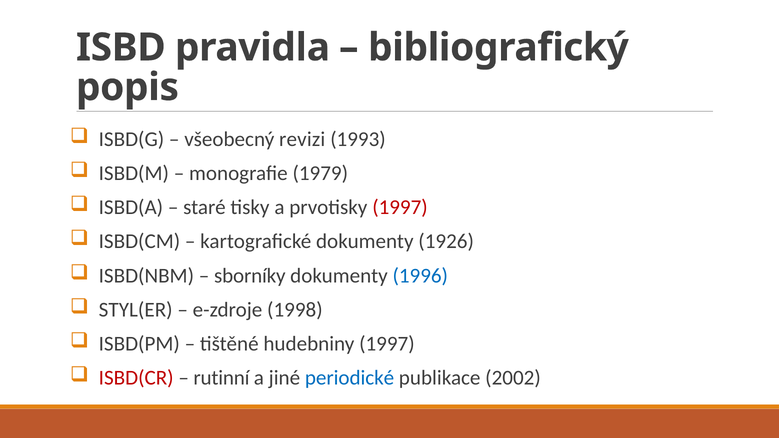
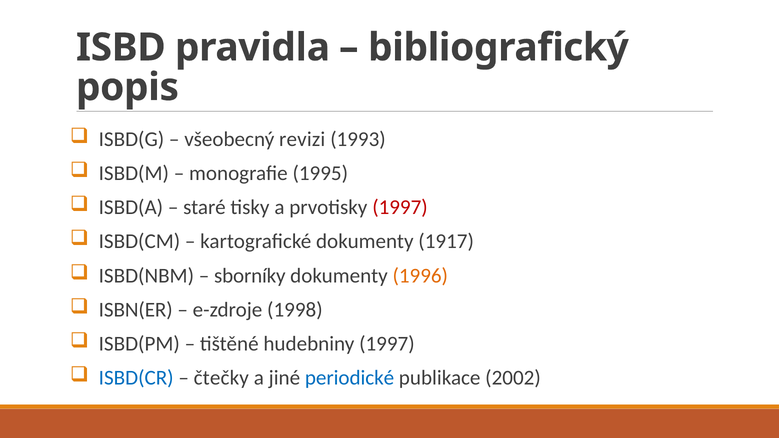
1979: 1979 -> 1995
1926: 1926 -> 1917
1996 colour: blue -> orange
STYL(ER: STYL(ER -> ISBN(ER
ISBD(CR colour: red -> blue
rutinní: rutinní -> čtečky
